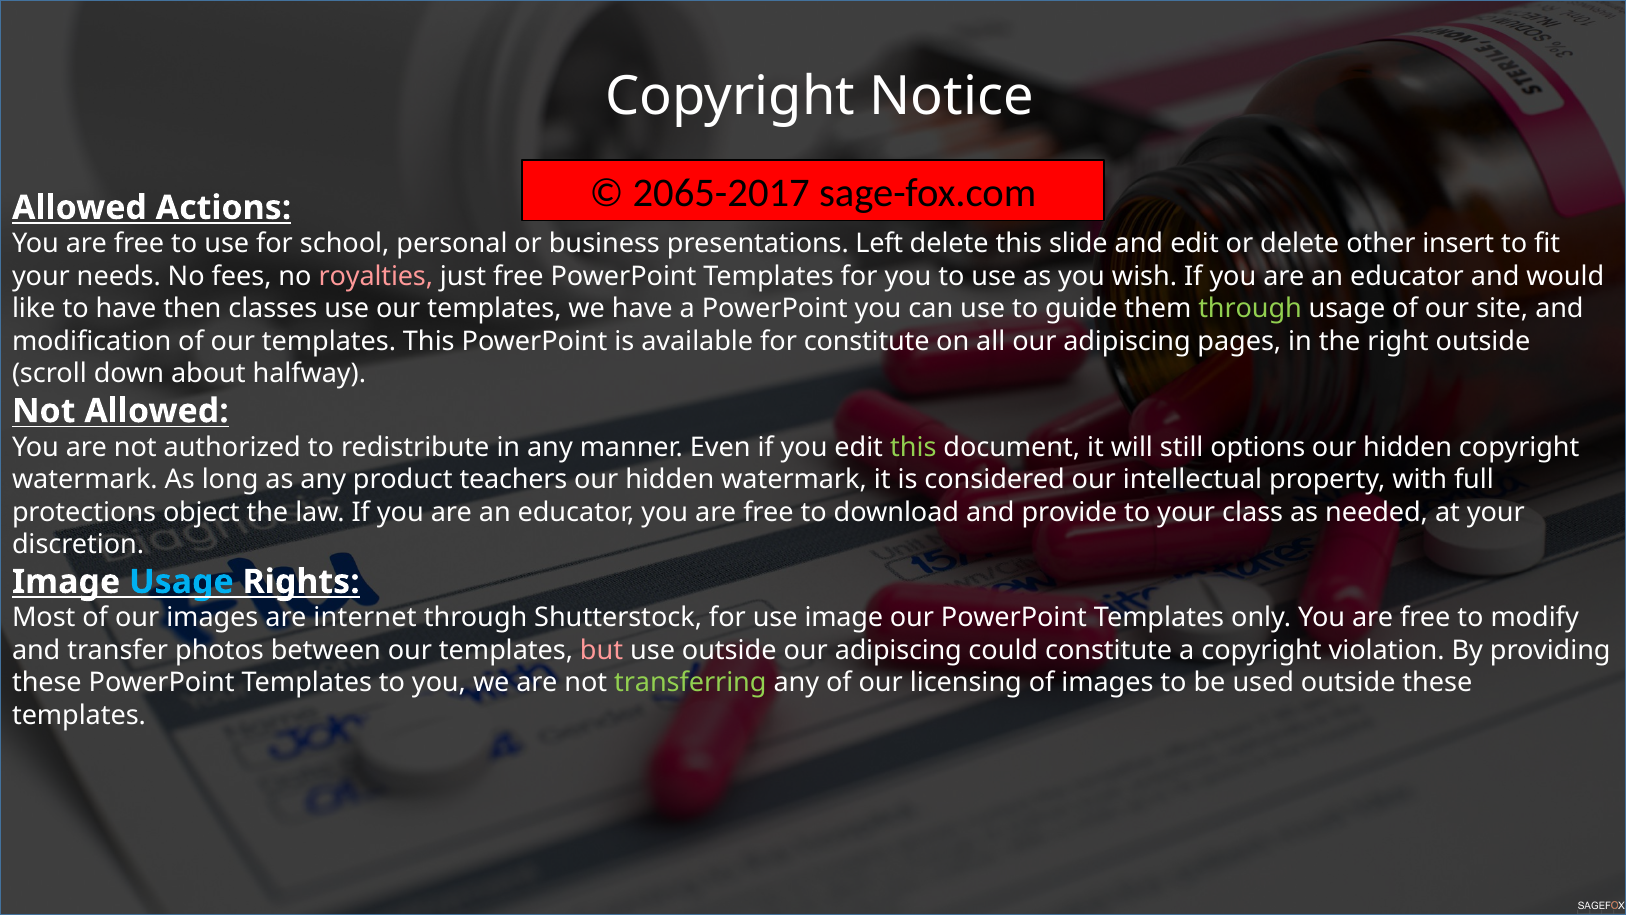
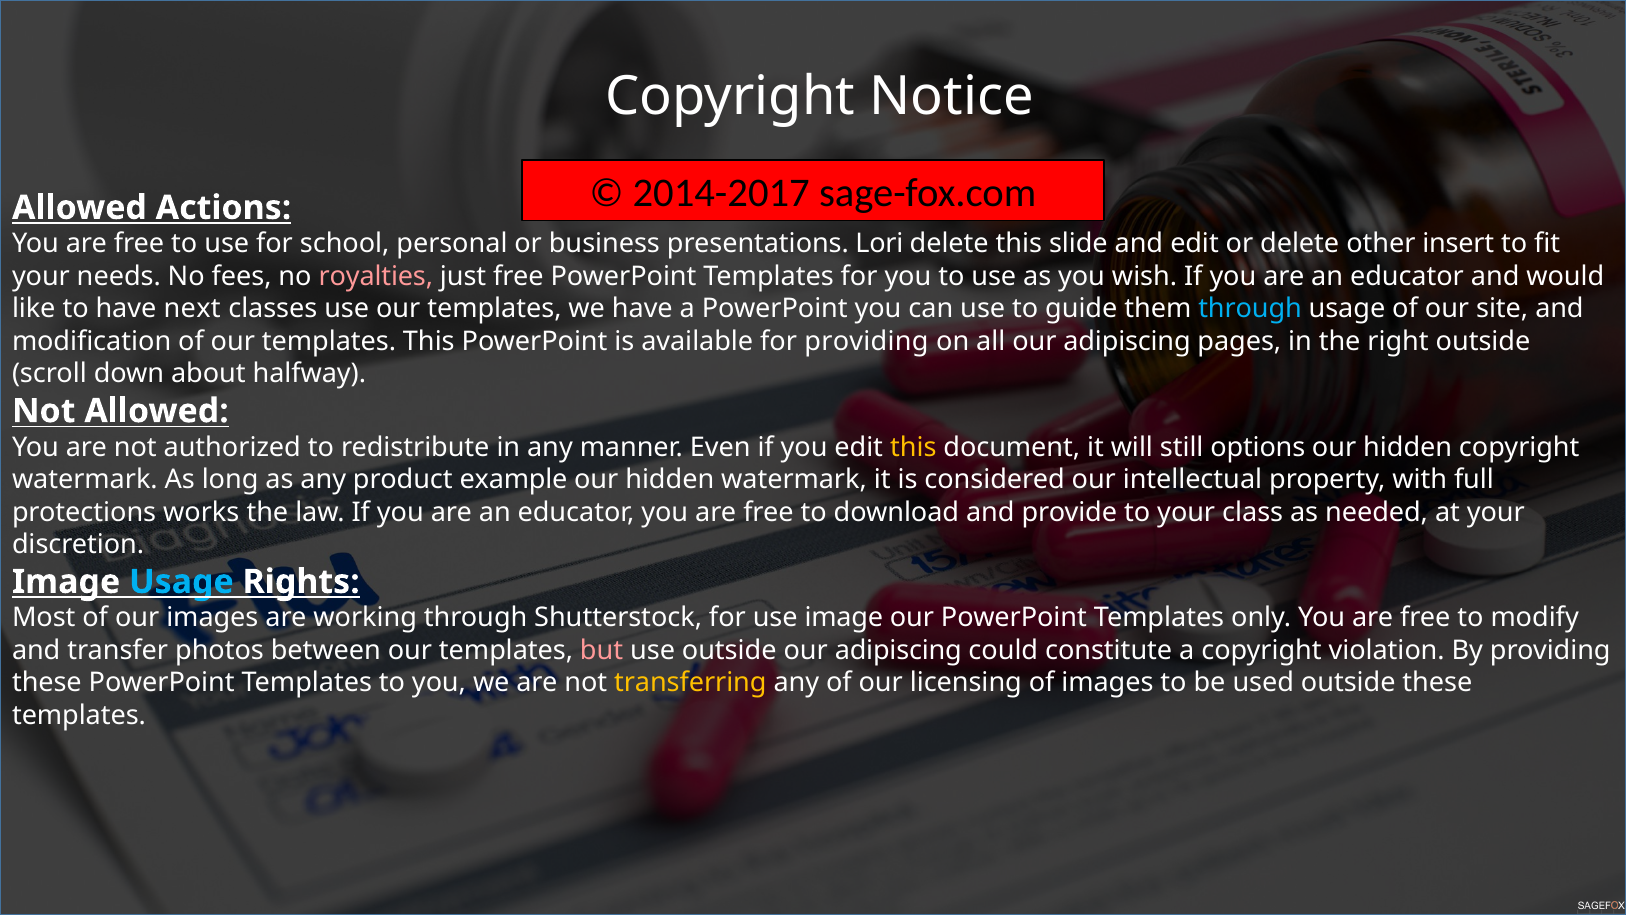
2065-2017: 2065-2017 -> 2014-2017
Left: Left -> Lori
then: then -> next
through at (1250, 309) colour: light green -> light blue
for constitute: constitute -> providing
this at (913, 447) colour: light green -> yellow
teachers: teachers -> example
object: object -> works
internet: internet -> working
transferring colour: light green -> yellow
